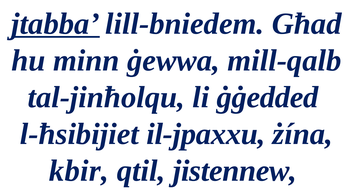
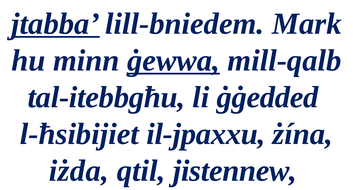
Għad: Għad -> Mark
ġewwa underline: none -> present
tal-jinħolqu: tal-jinħolqu -> tal-itebbgħu
kbir: kbir -> iżda
